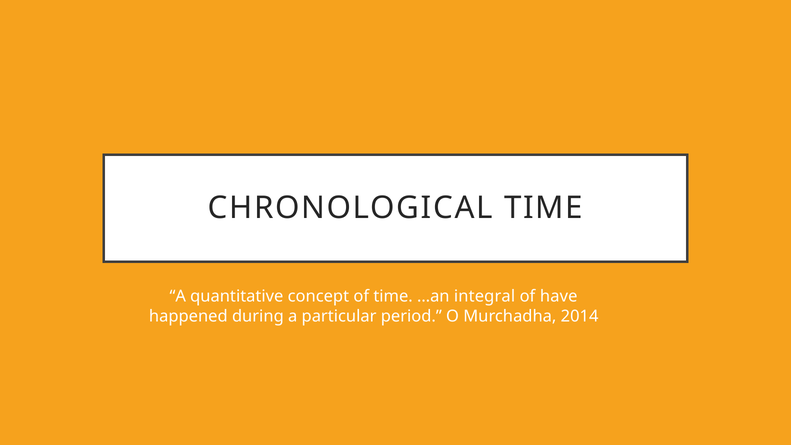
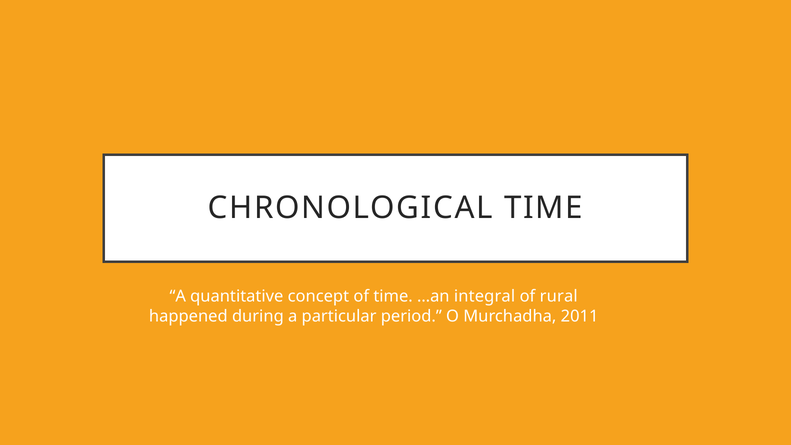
have: have -> rural
2014: 2014 -> 2011
